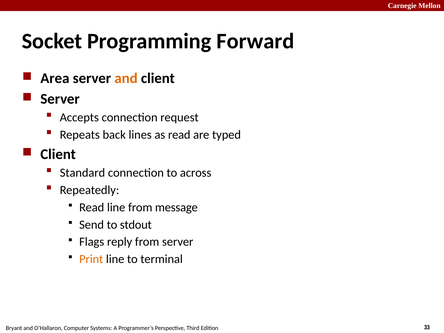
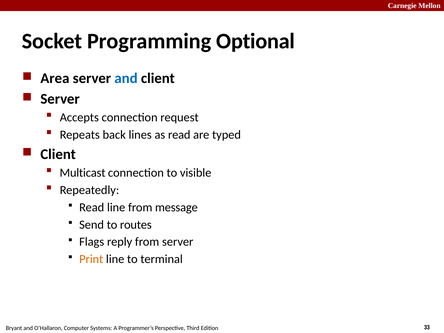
Forward: Forward -> Optional
and at (126, 78) colour: orange -> blue
Standard: Standard -> Multicast
across: across -> visible
stdout: stdout -> routes
